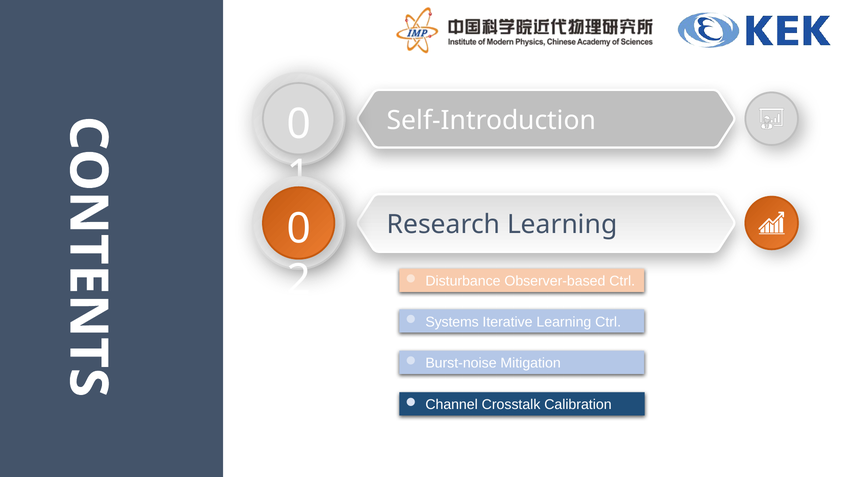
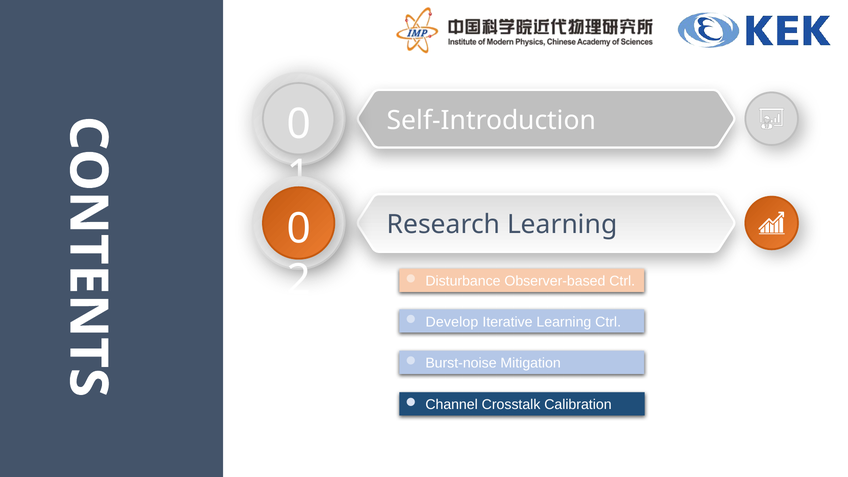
Systems: Systems -> Develop
